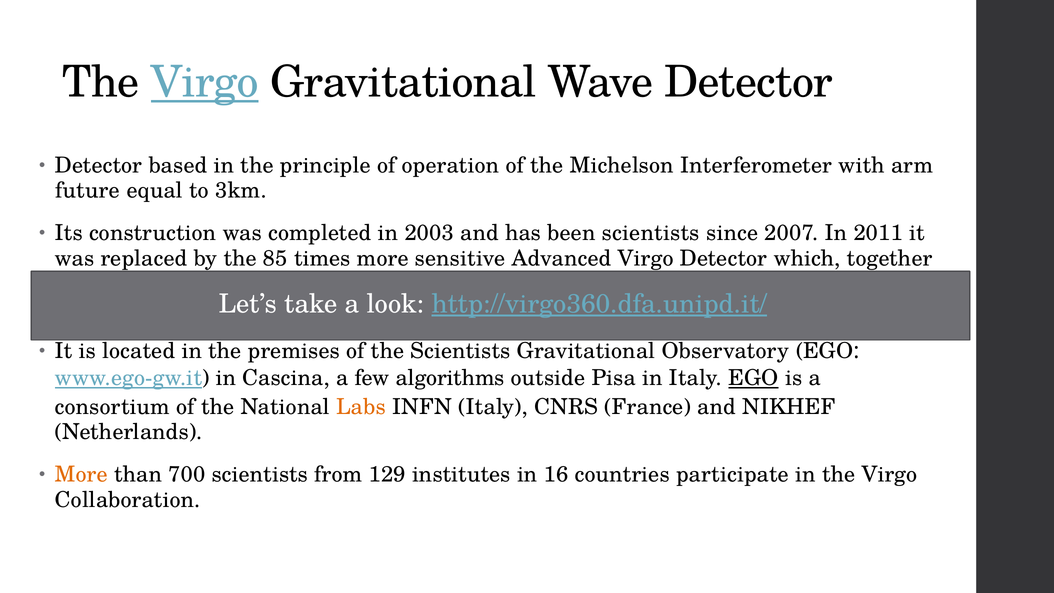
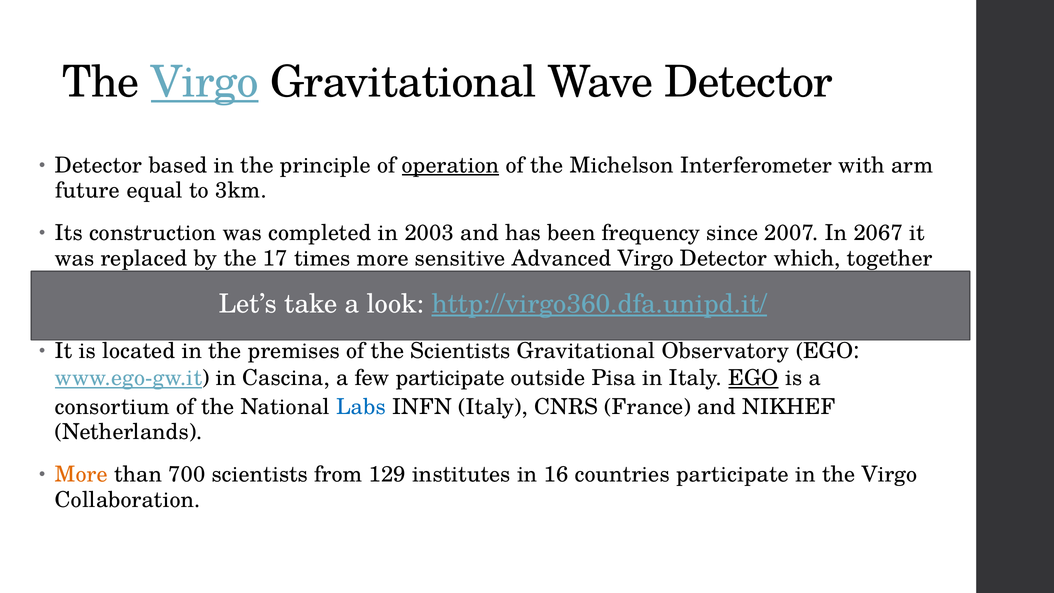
operation underline: none -> present
been scientists: scientists -> frequency
2011: 2011 -> 2067
85: 85 -> 17
few algorithms: algorithms -> participate
Labs colour: orange -> blue
